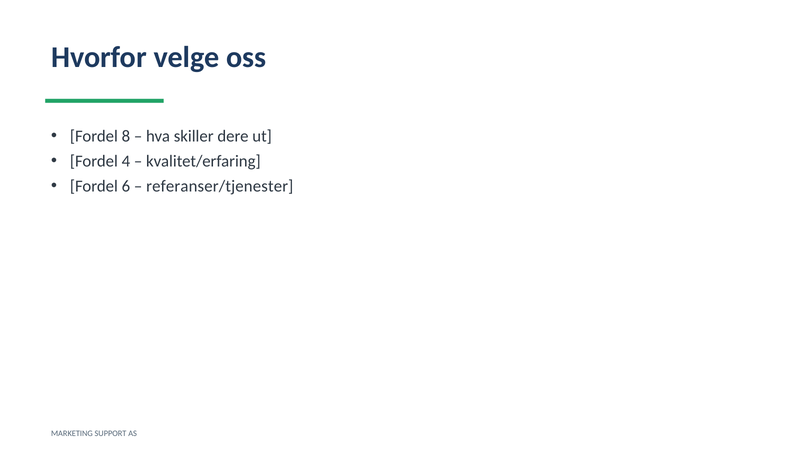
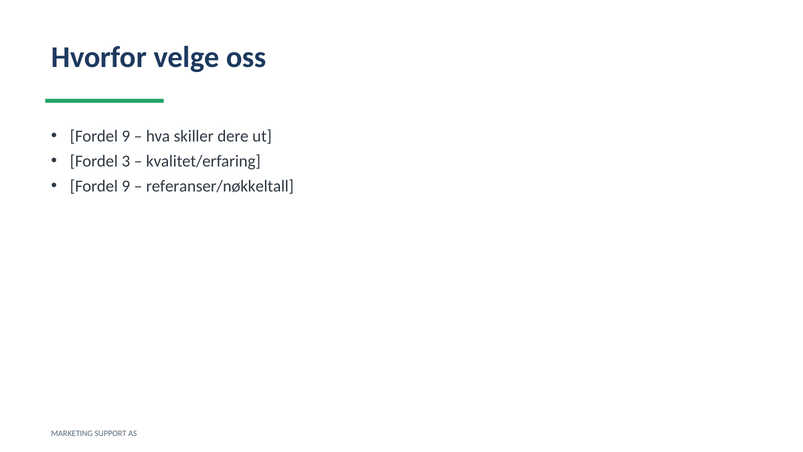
8 at (126, 136): 8 -> 9
4: 4 -> 3
6 at (126, 186): 6 -> 9
referanser/tjenester: referanser/tjenester -> referanser/nøkkeltall
